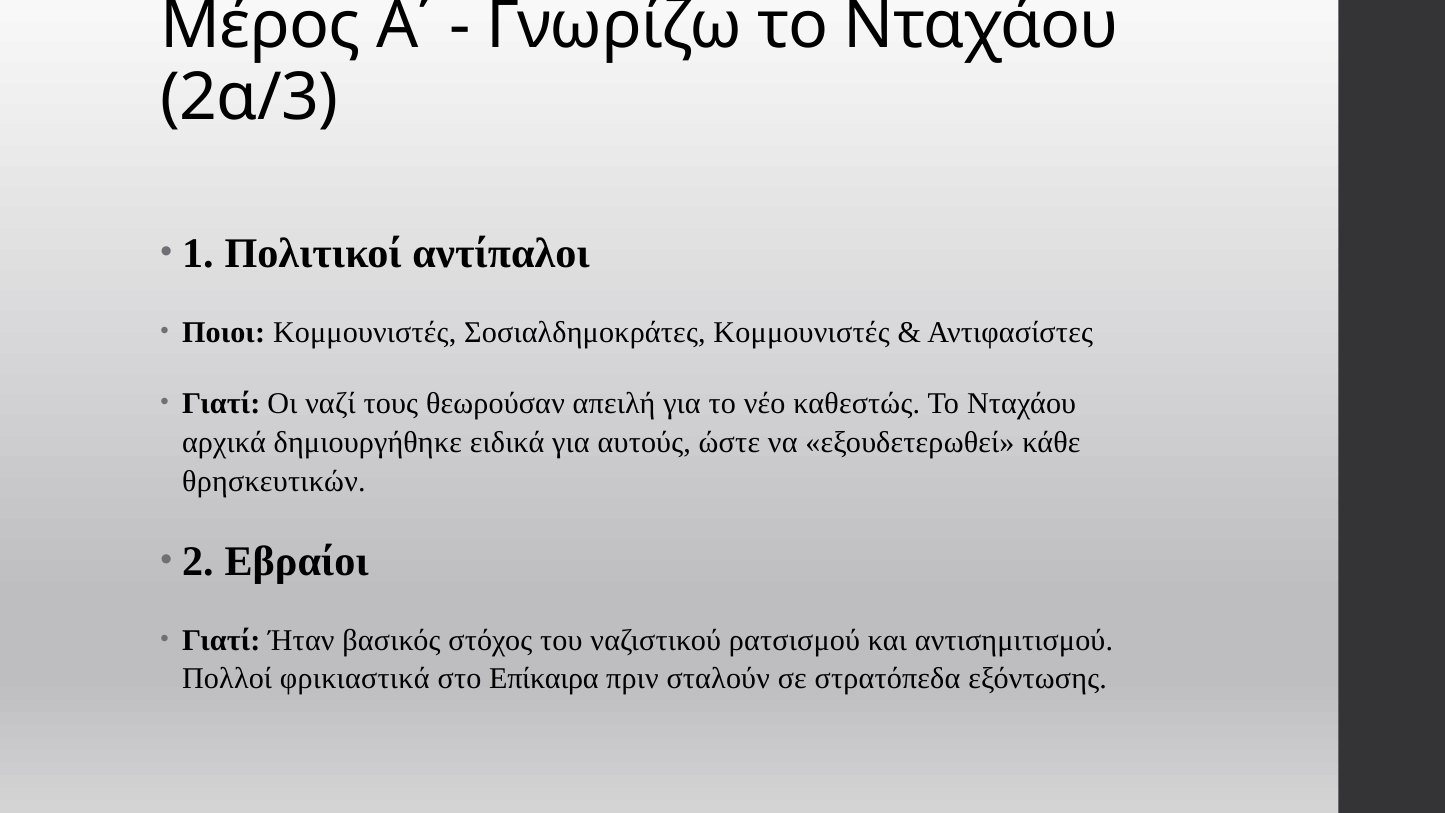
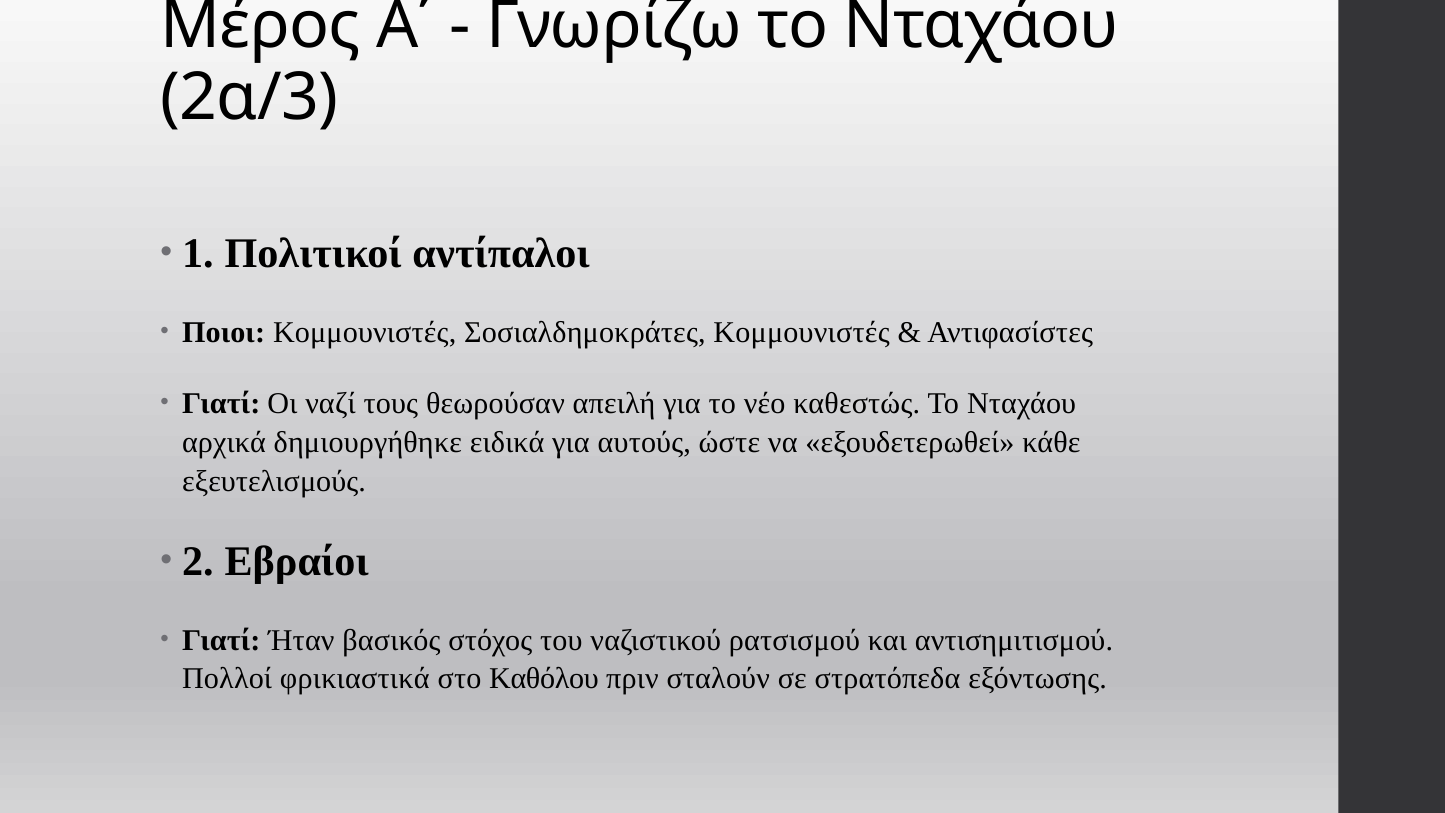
θρησκευτικών: θρησκευτικών -> εξευτελισμούς
Επίκαιρα: Επίκαιρα -> Καθόλου
